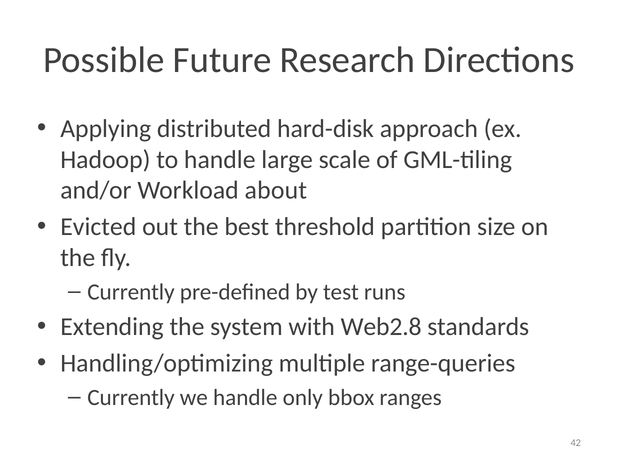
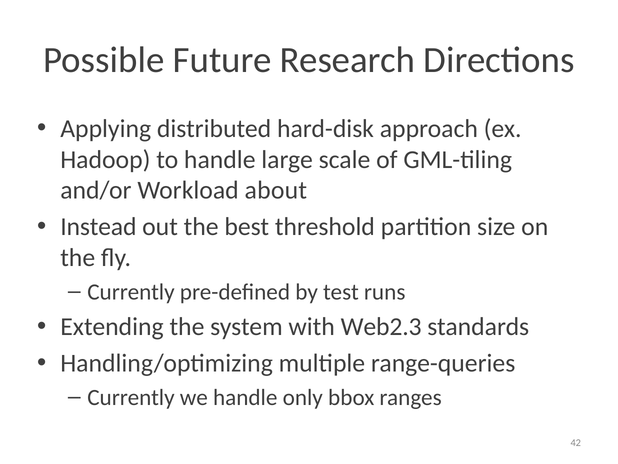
Evicted: Evicted -> Instead
Web2.8: Web2.8 -> Web2.3
